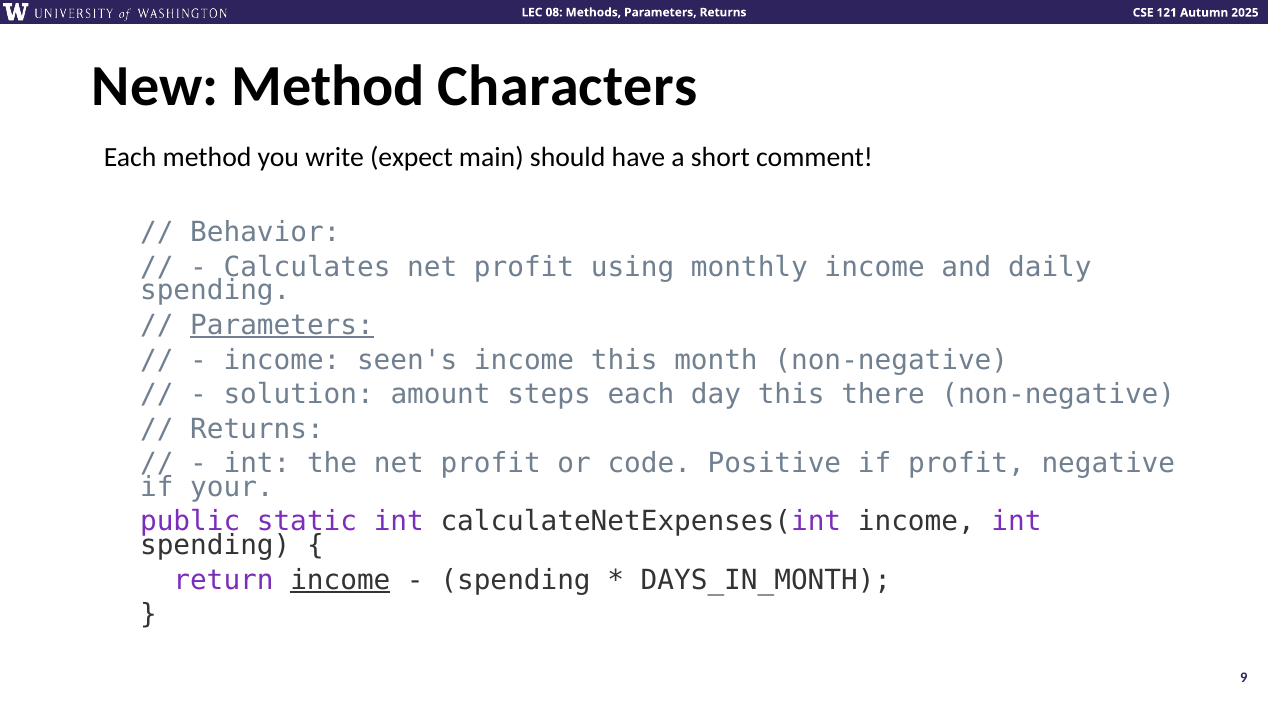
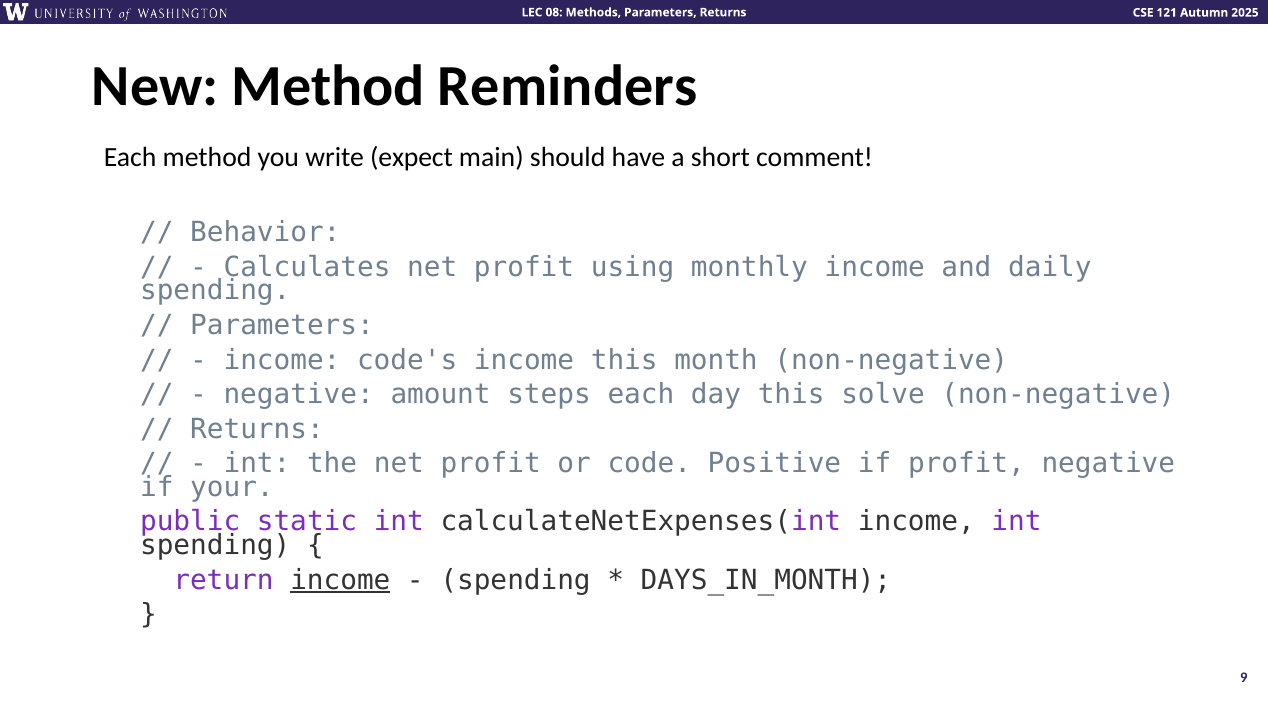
Characters: Characters -> Reminders
Parameters at (282, 325) underline: present -> none
seen's: seen's -> code's
solution at (299, 394): solution -> negative
there: there -> solve
